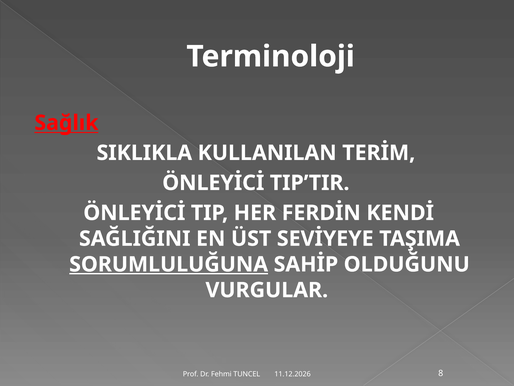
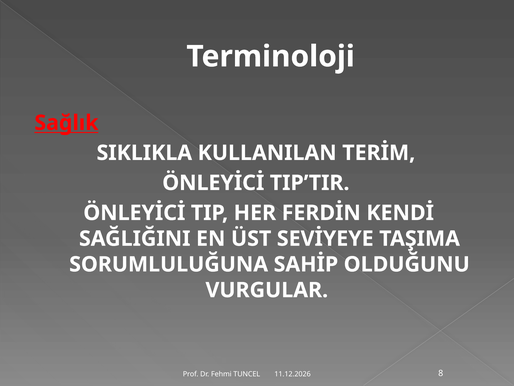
SORUMLULUĞUNA underline: present -> none
